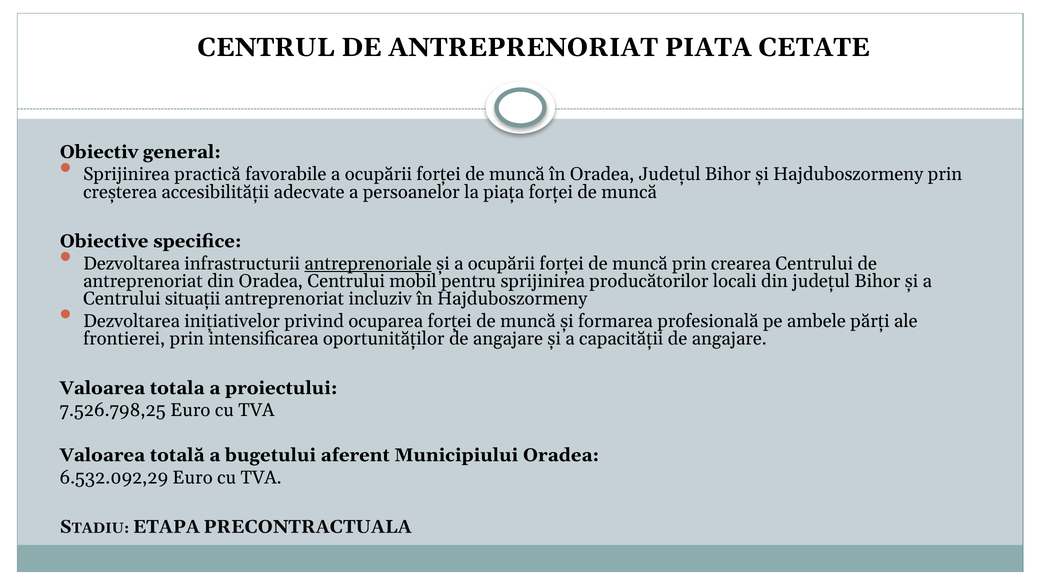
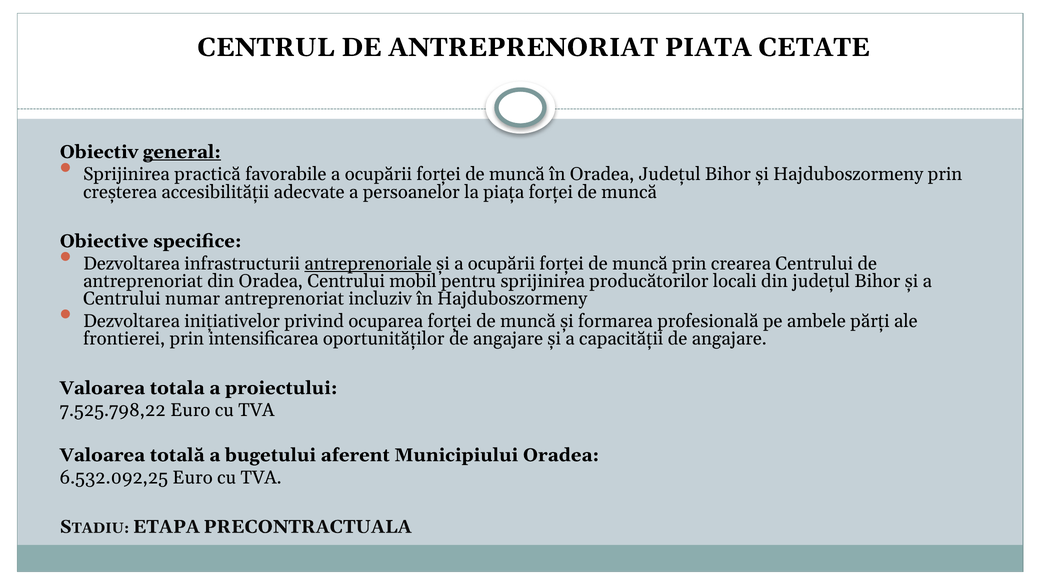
general underline: none -> present
situații: situații -> numar
7.526.798,25: 7.526.798,25 -> 7.525.798,22
6.532.092,29: 6.532.092,29 -> 6.532.092,25
